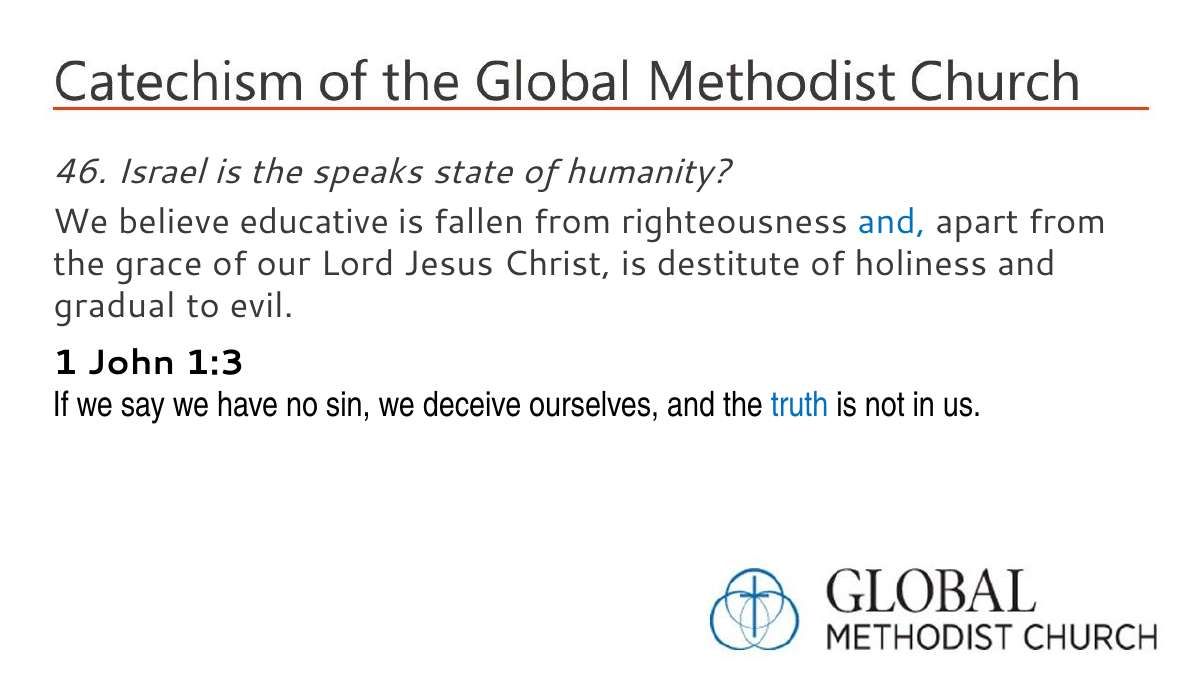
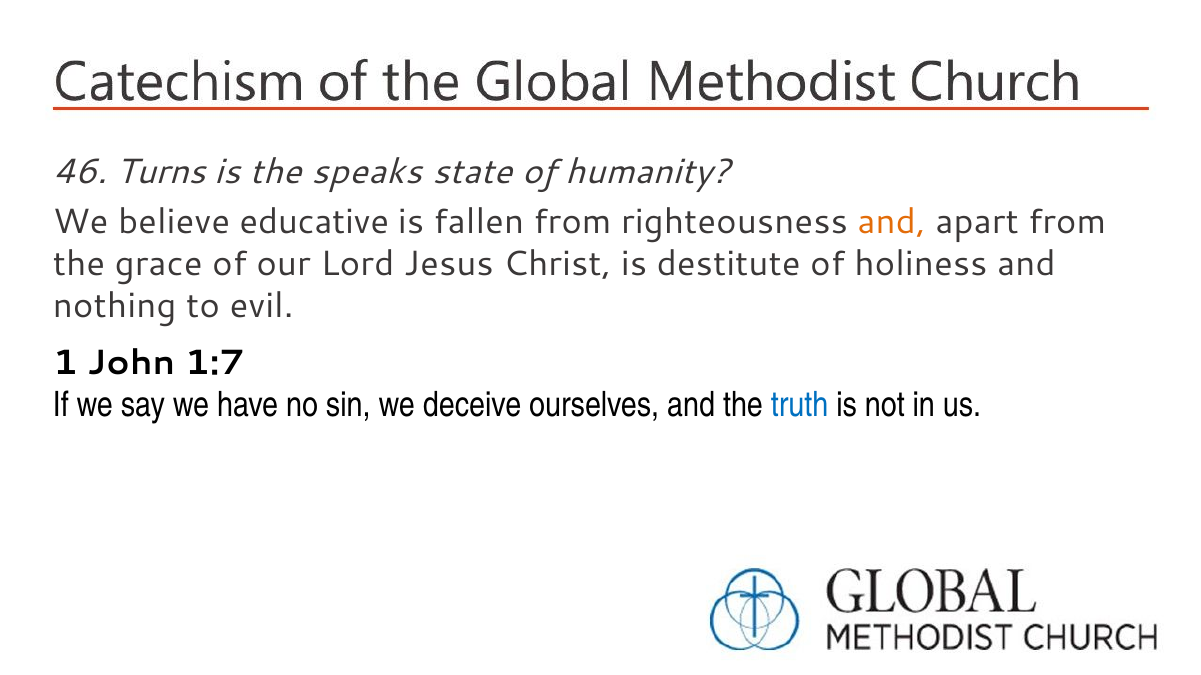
Israel: Israel -> Turns
and at (892, 222) colour: blue -> orange
gradual: gradual -> nothing
1:3: 1:3 -> 1:7
